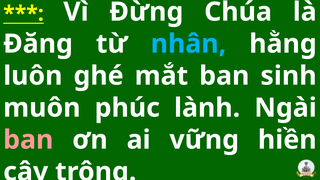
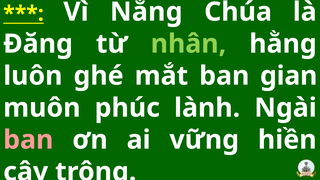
Đừng: Đừng -> Nắng
nhân colour: light blue -> light green
sinh: sinh -> gian
